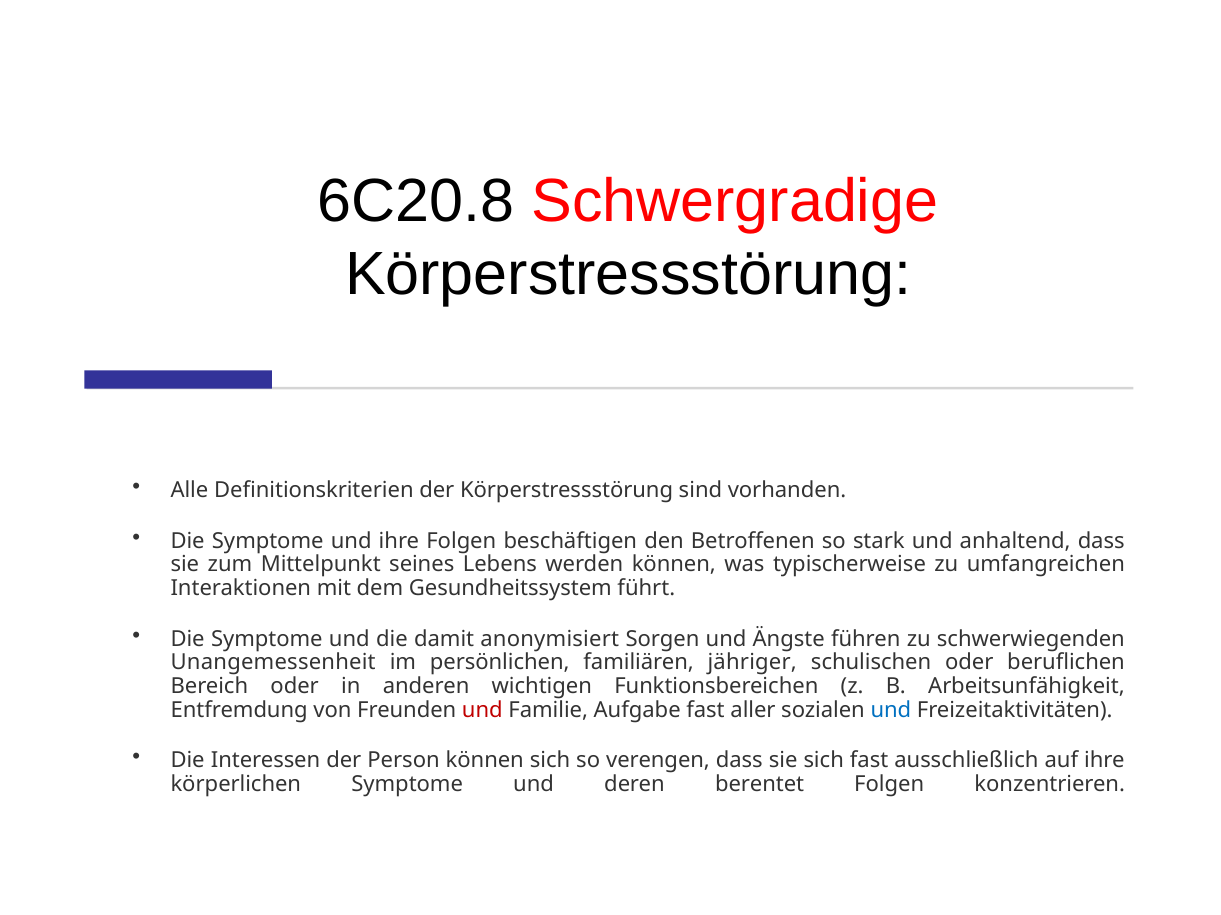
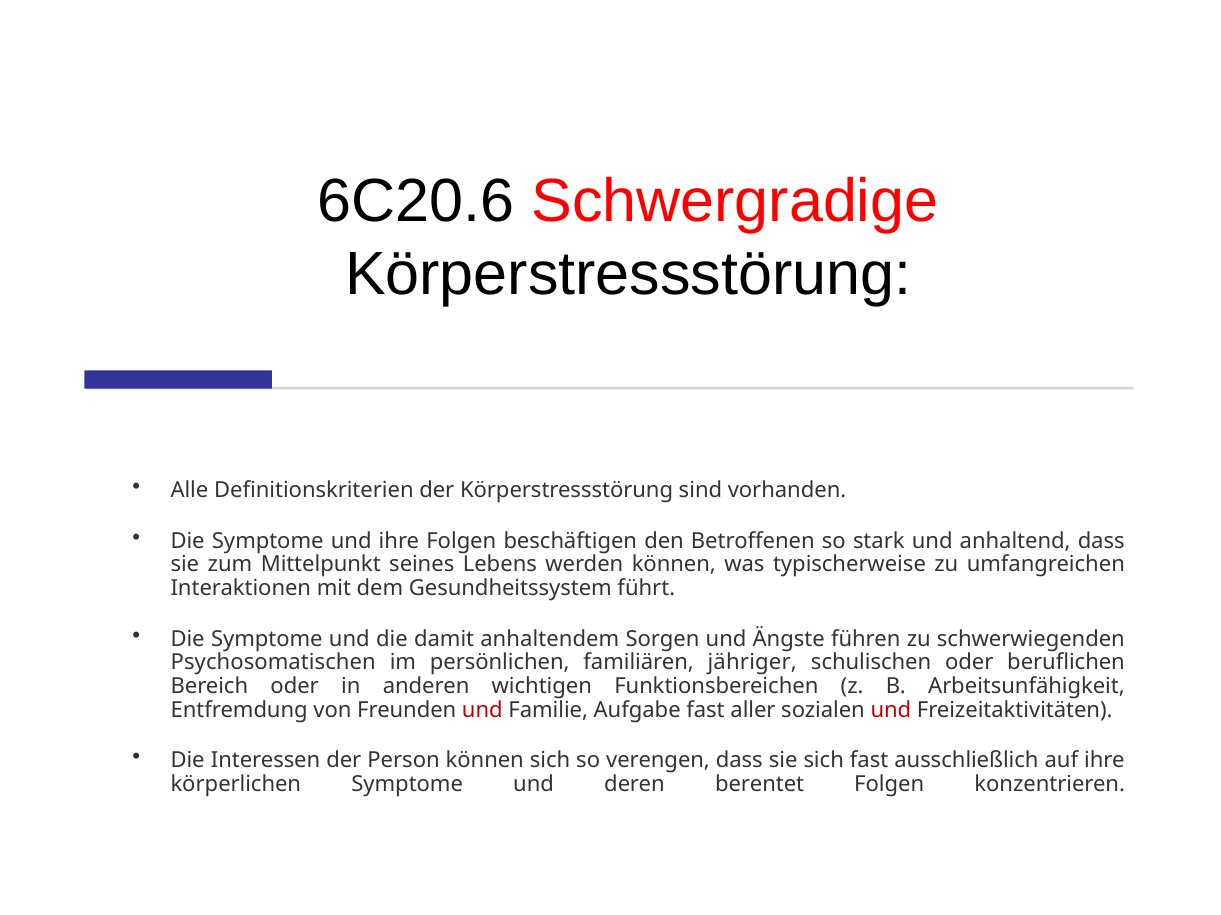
6C20.8: 6C20.8 -> 6C20.6
anonymisiert: anonymisiert -> anhaltendem
Unangemessenheit: Unangemessenheit -> Psychosomatischen
und at (891, 711) colour: blue -> red
